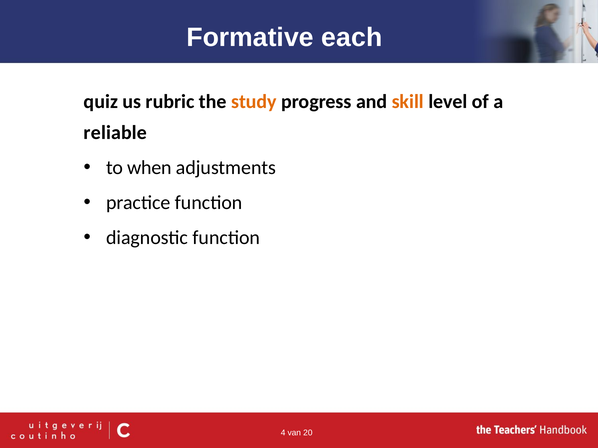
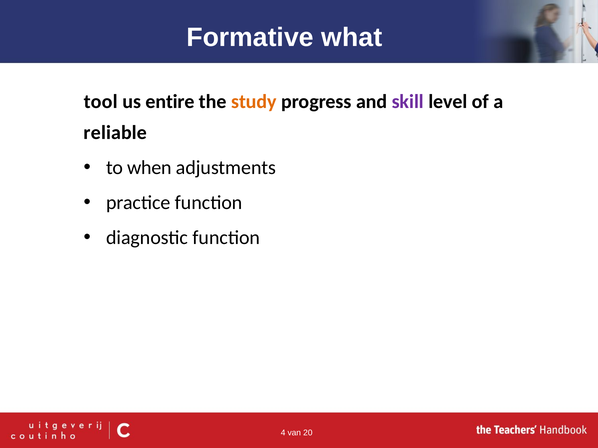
each: each -> what
quiz: quiz -> tool
rubric: rubric -> entire
skill colour: orange -> purple
